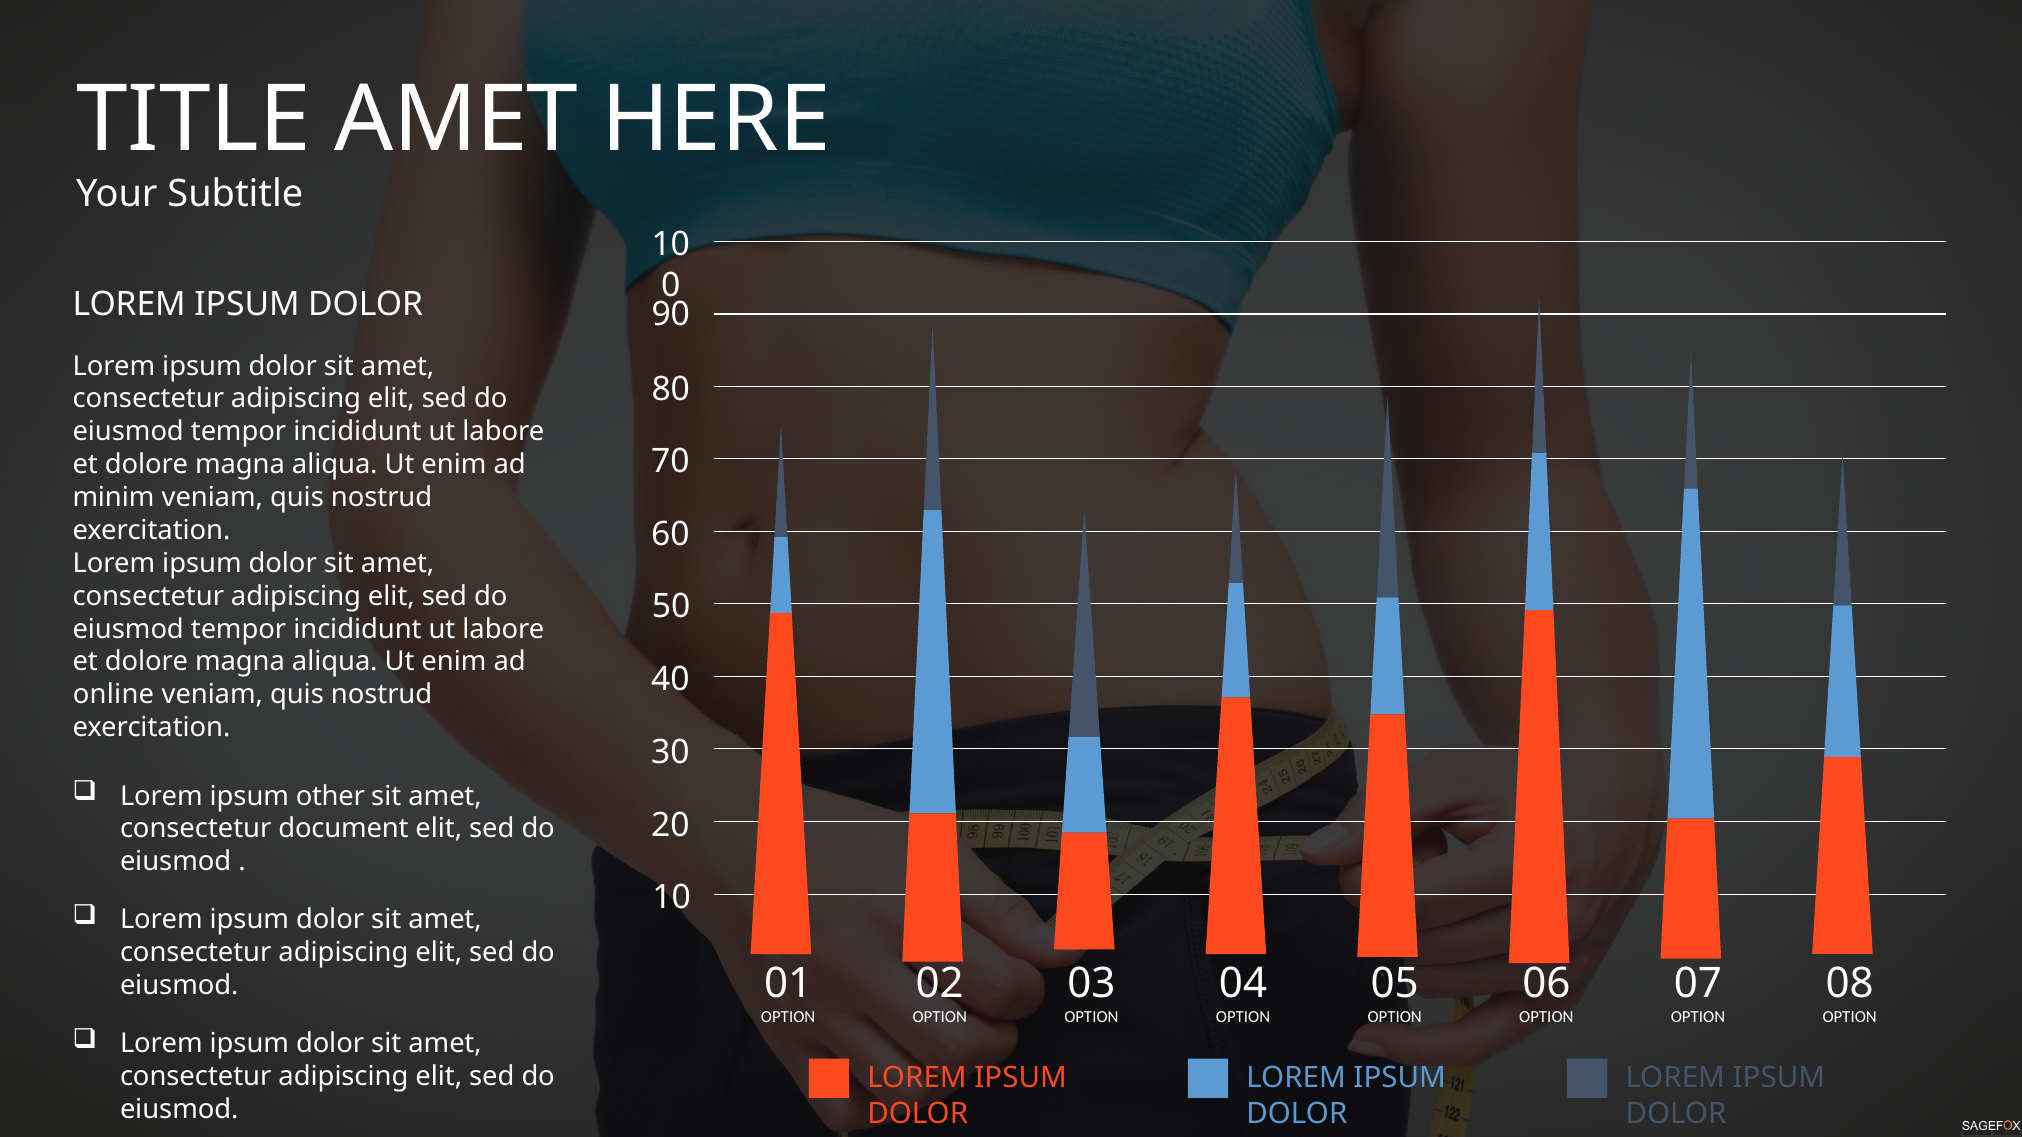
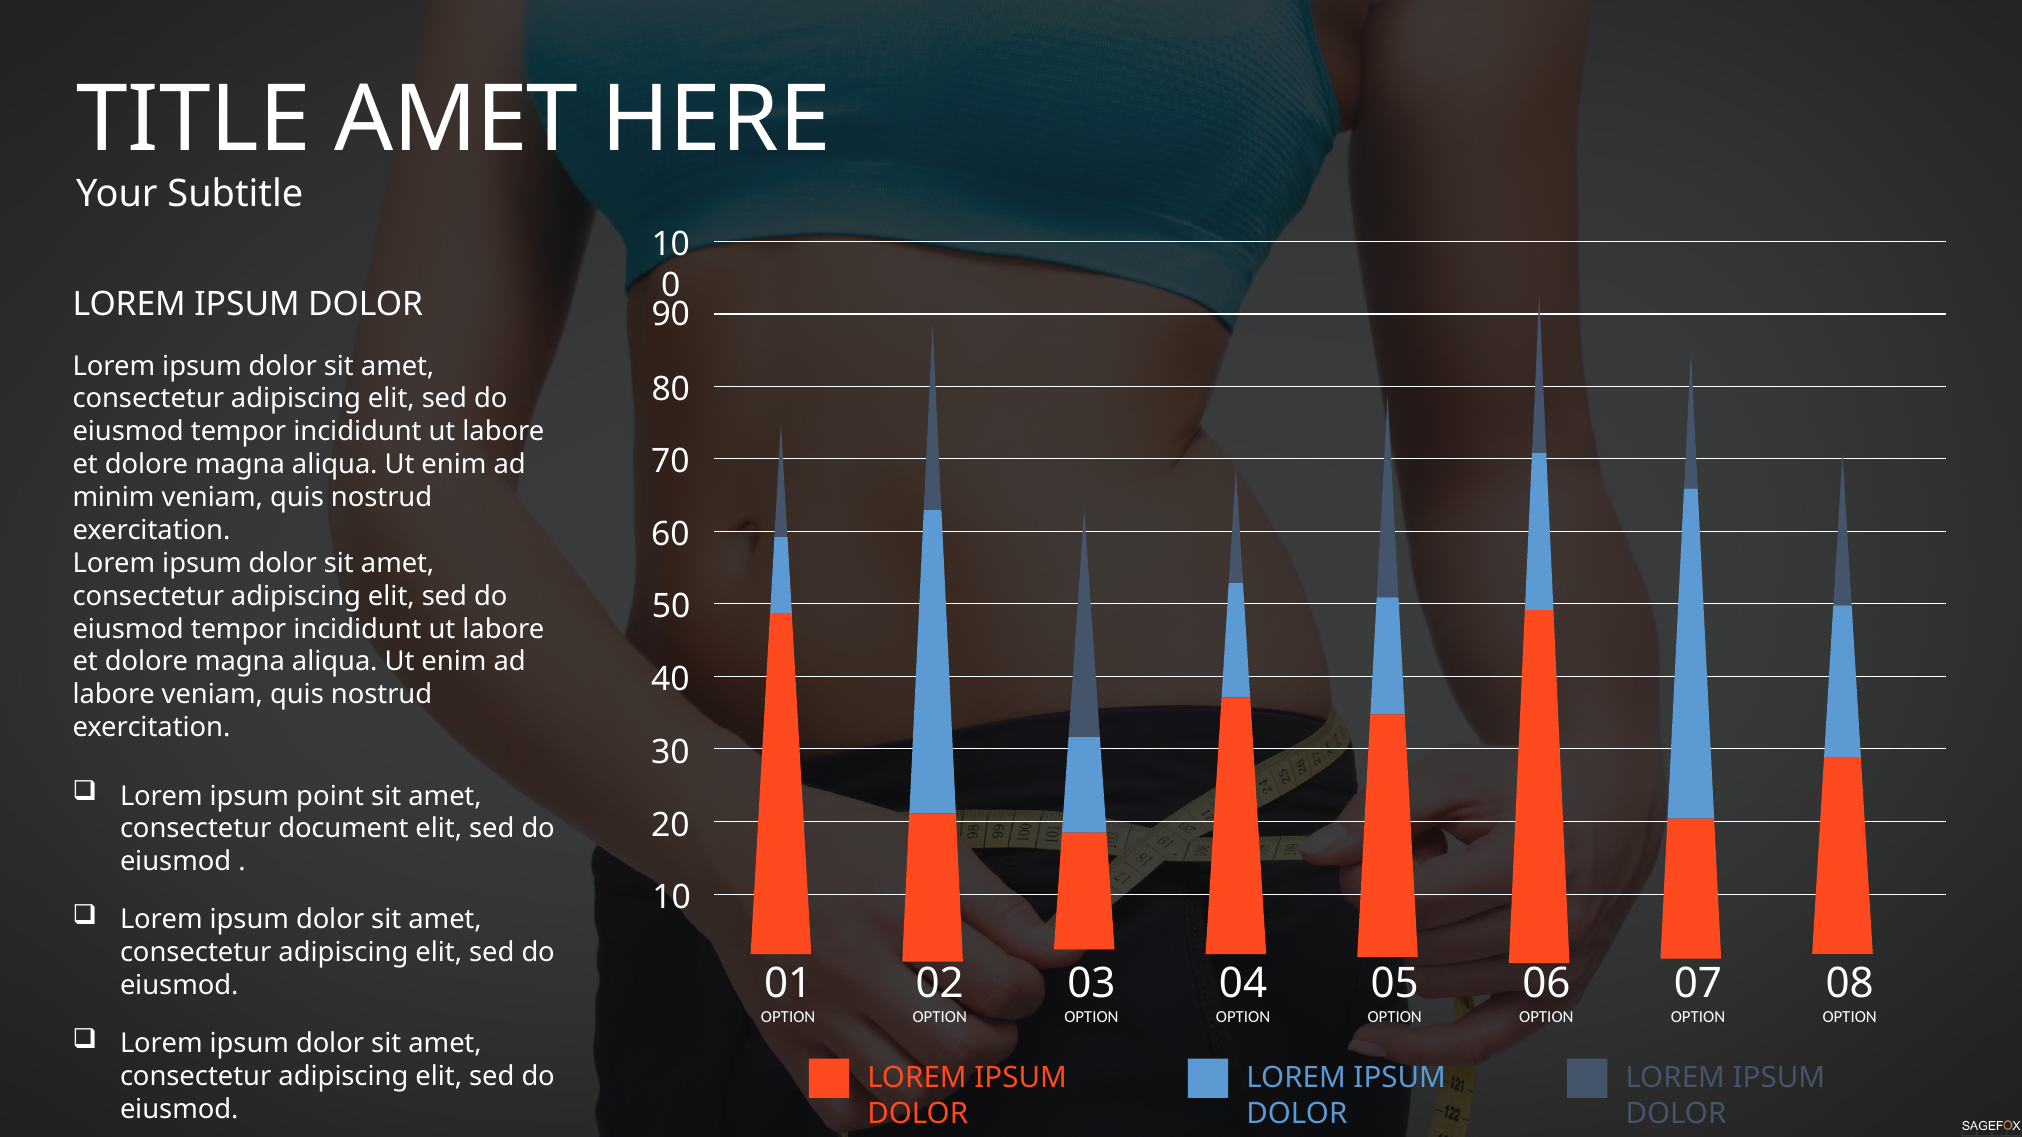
online at (113, 695): online -> labore
other: other -> point
